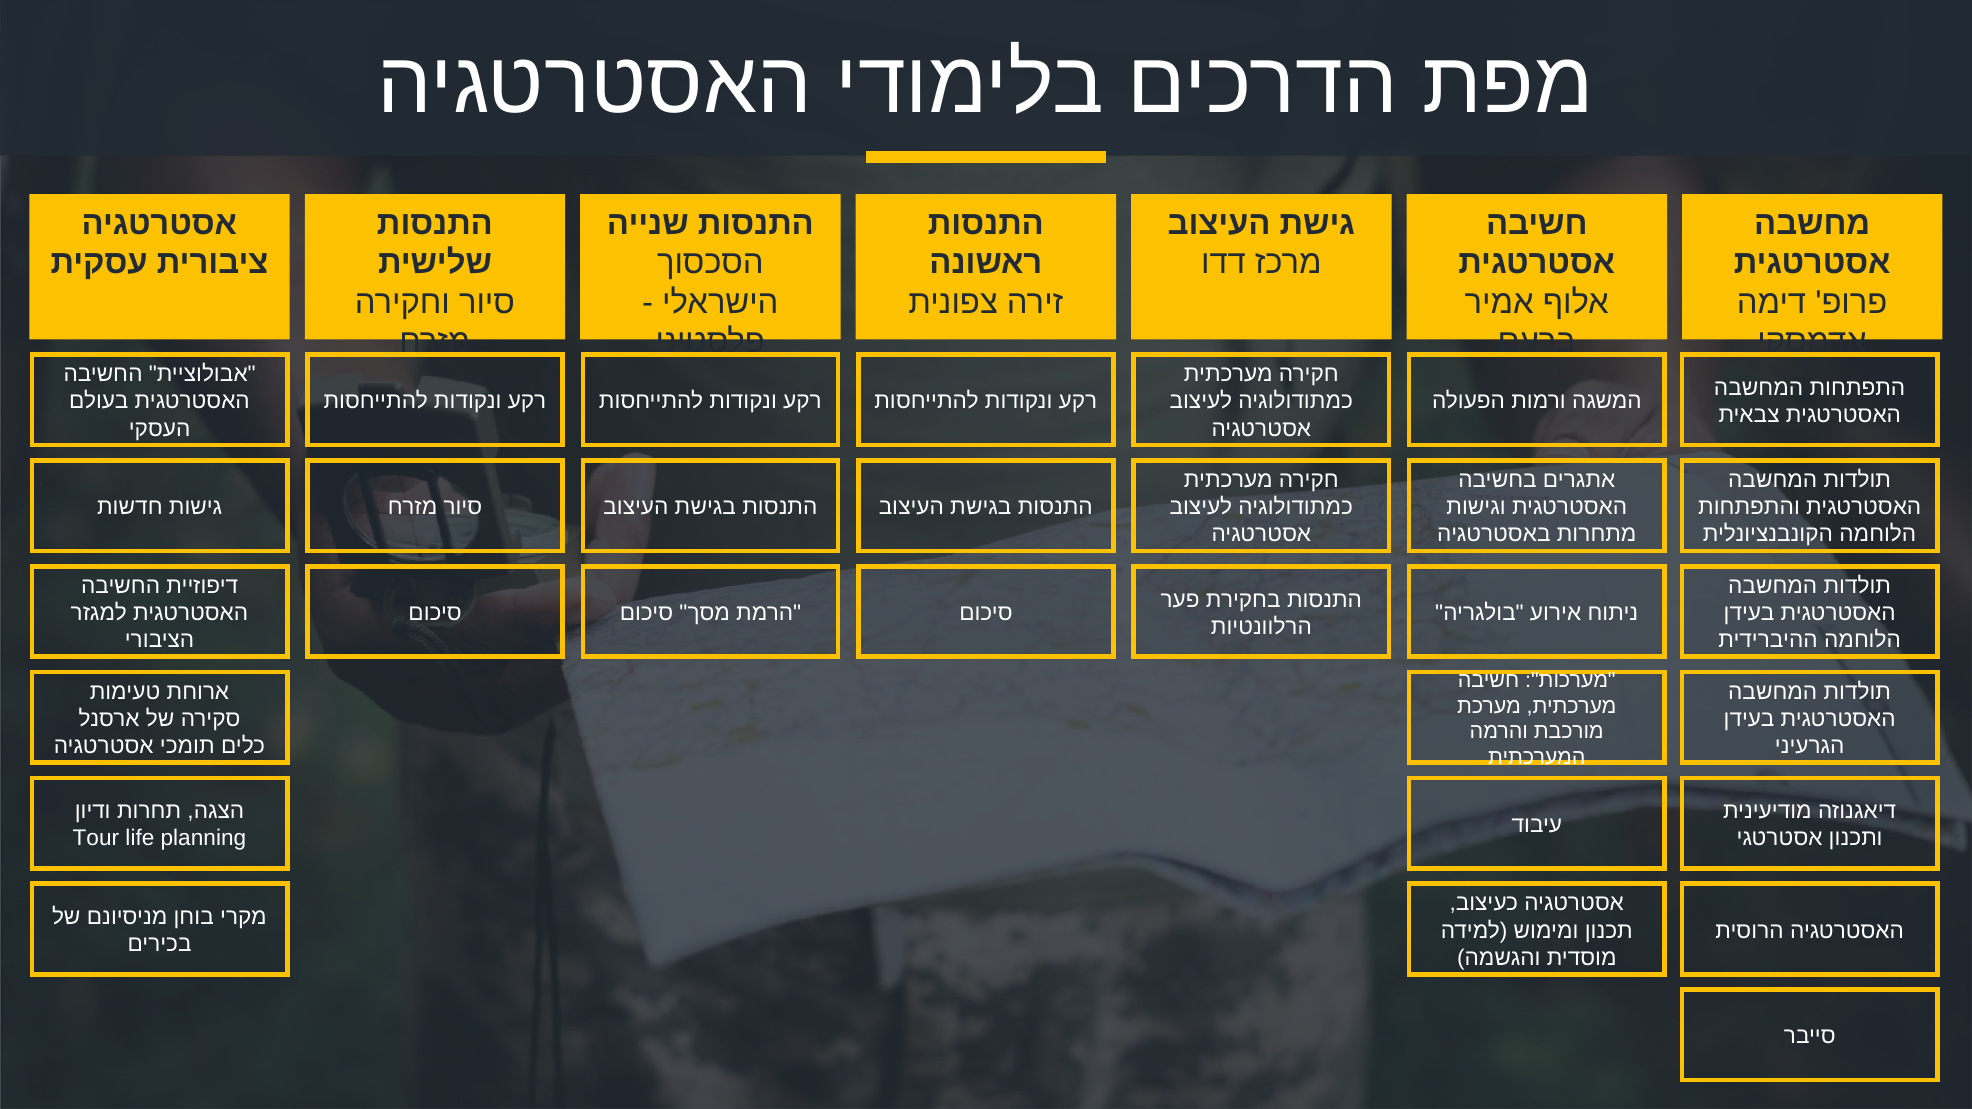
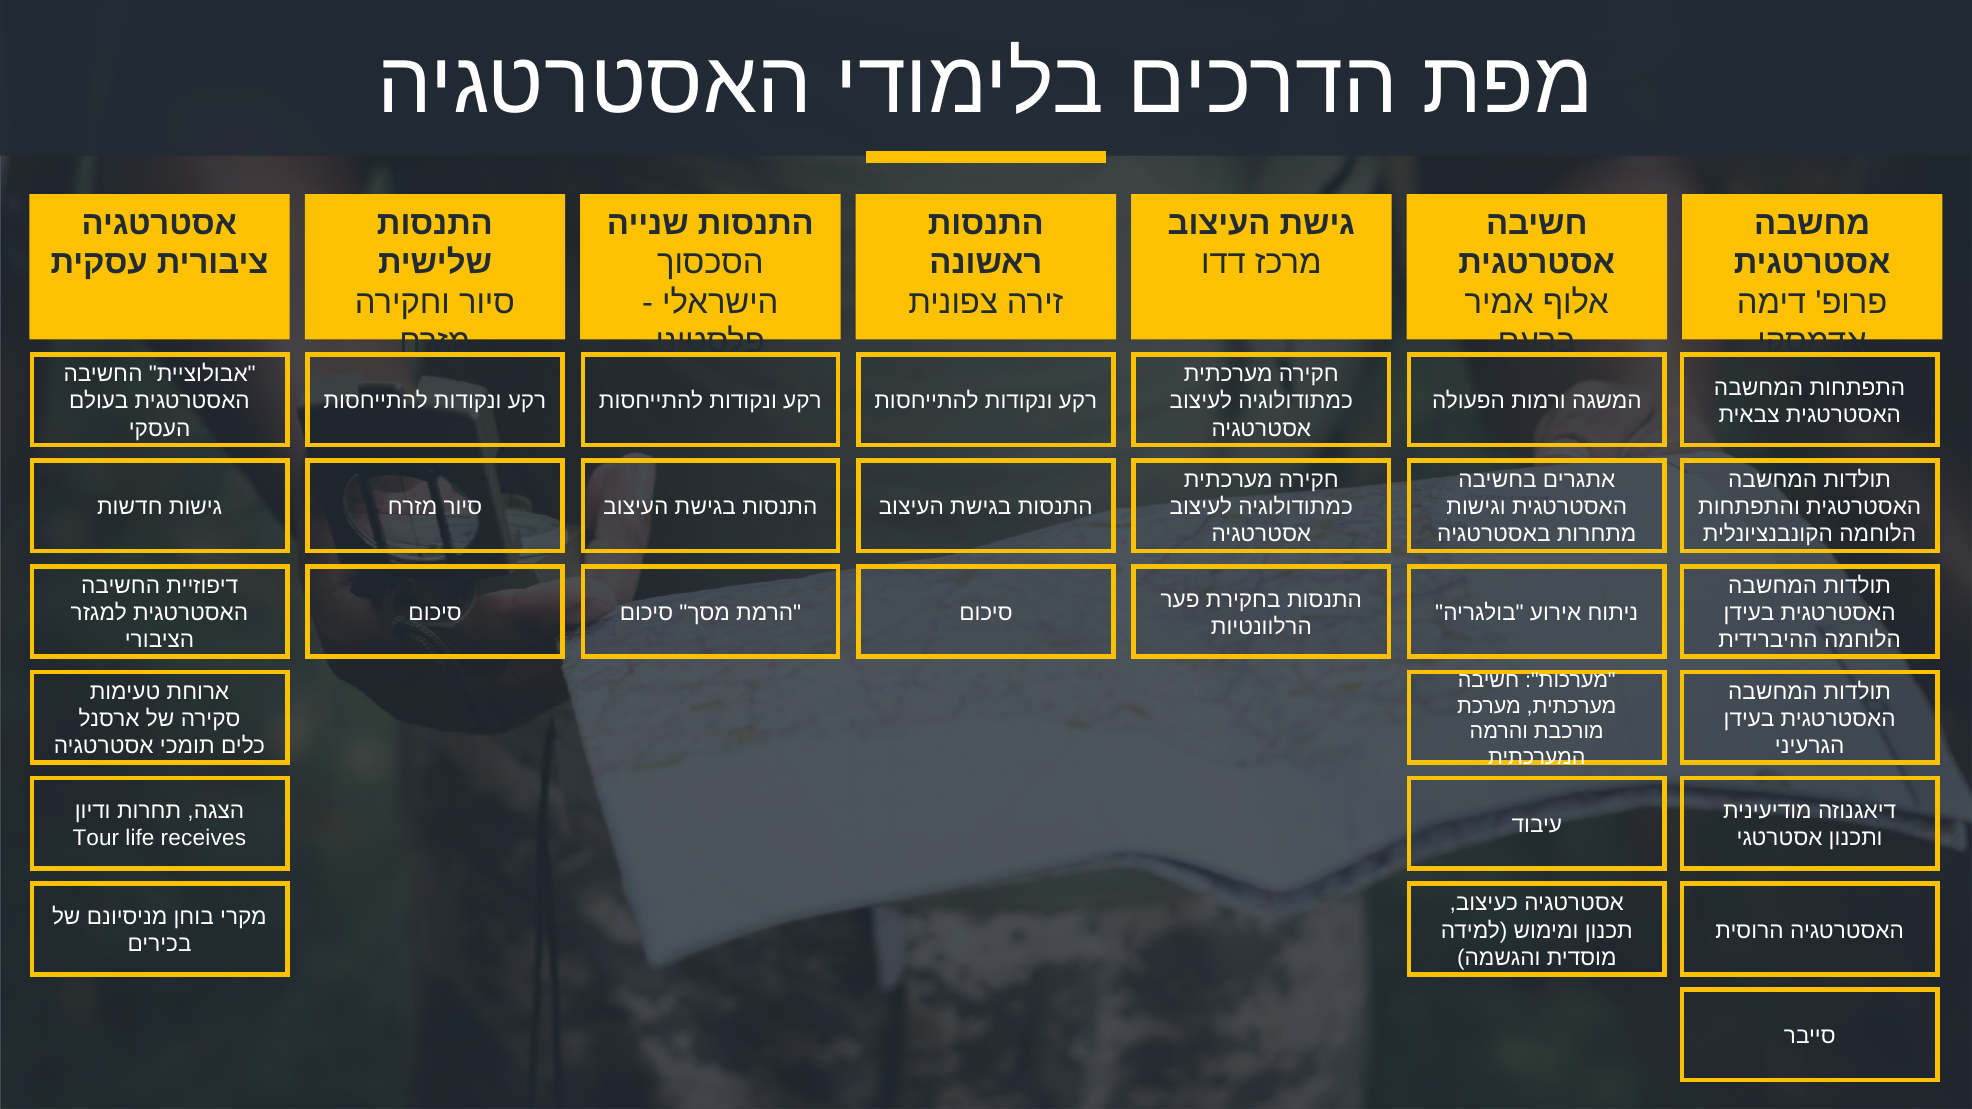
planning: planning -> receives
